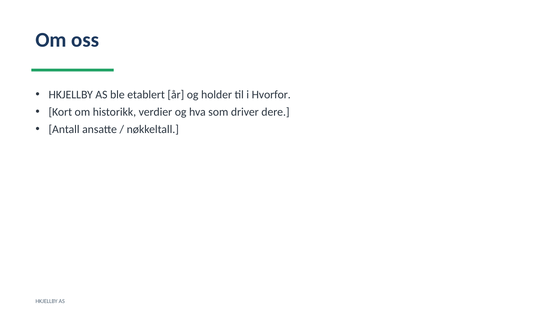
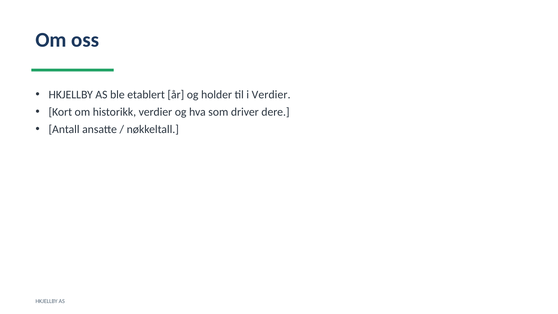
i Hvorfor: Hvorfor -> Verdier
